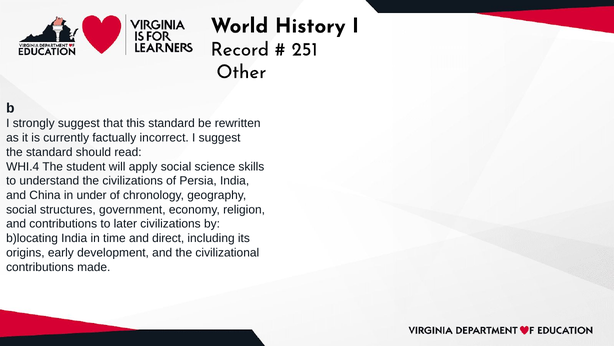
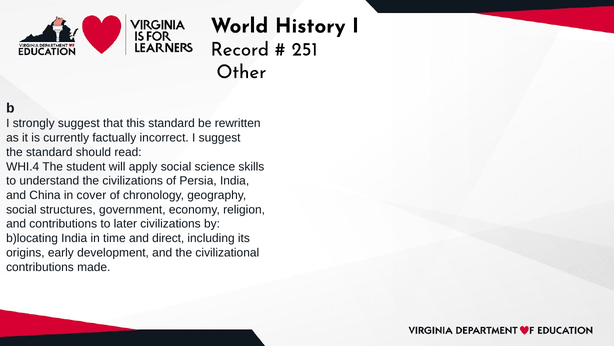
under: under -> cover
